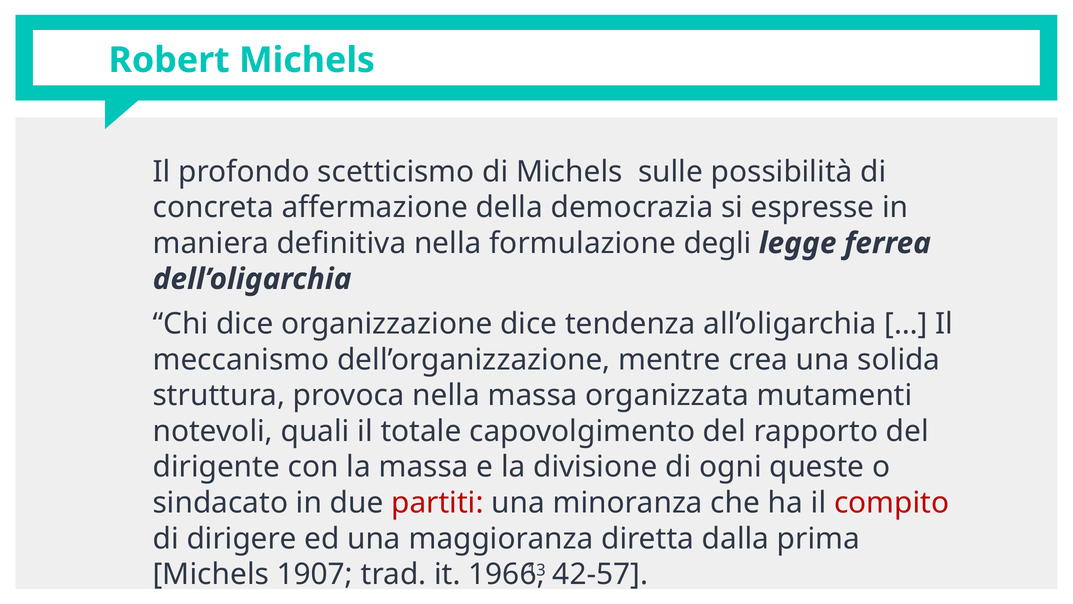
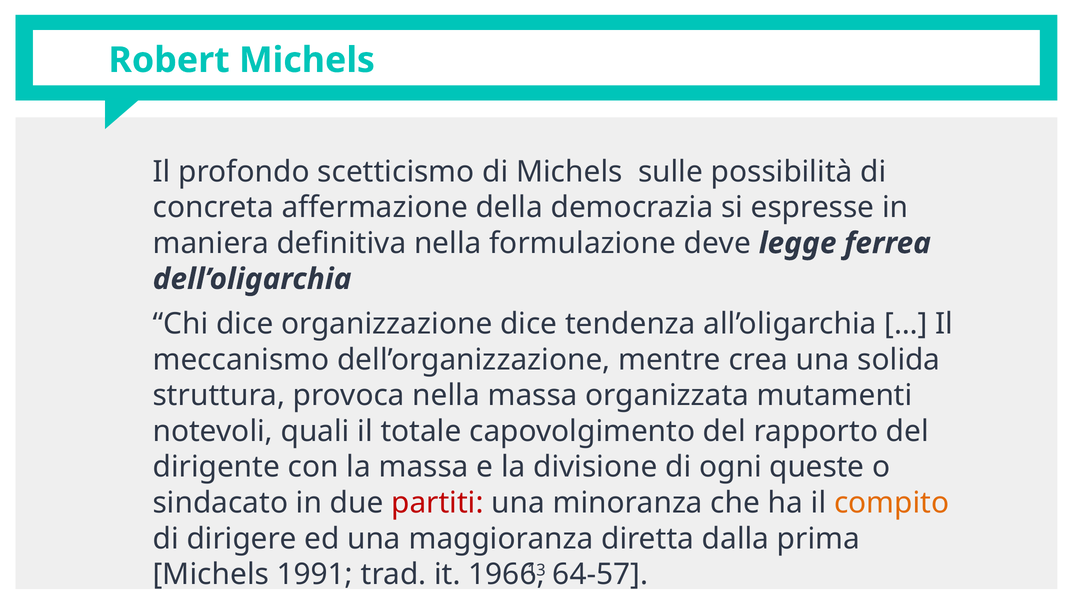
degli: degli -> deve
compito colour: red -> orange
1907: 1907 -> 1991
42-57: 42-57 -> 64-57
